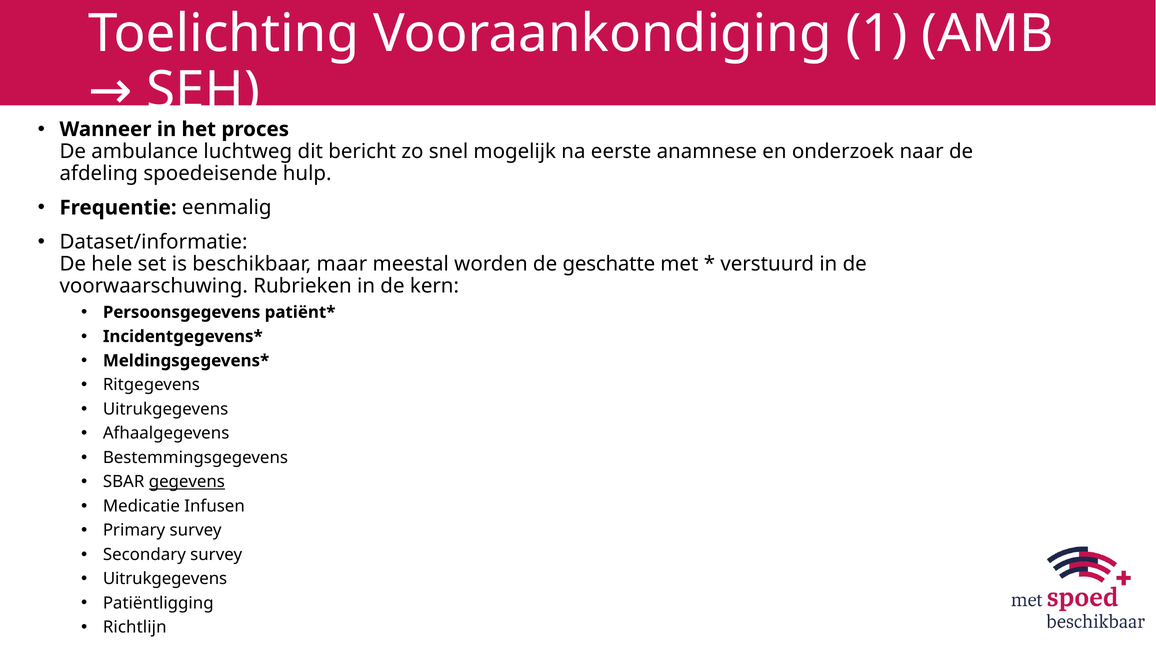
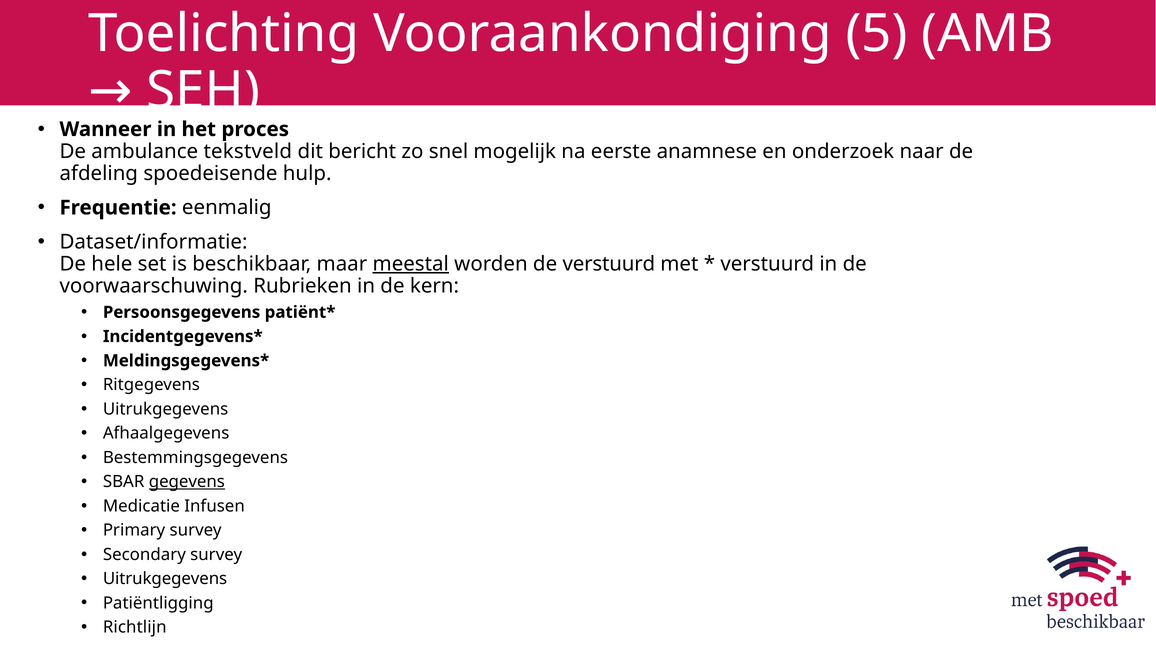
1: 1 -> 5
luchtweg: luchtweg -> tekstveld
meestal underline: none -> present
de geschatte: geschatte -> verstuurd
